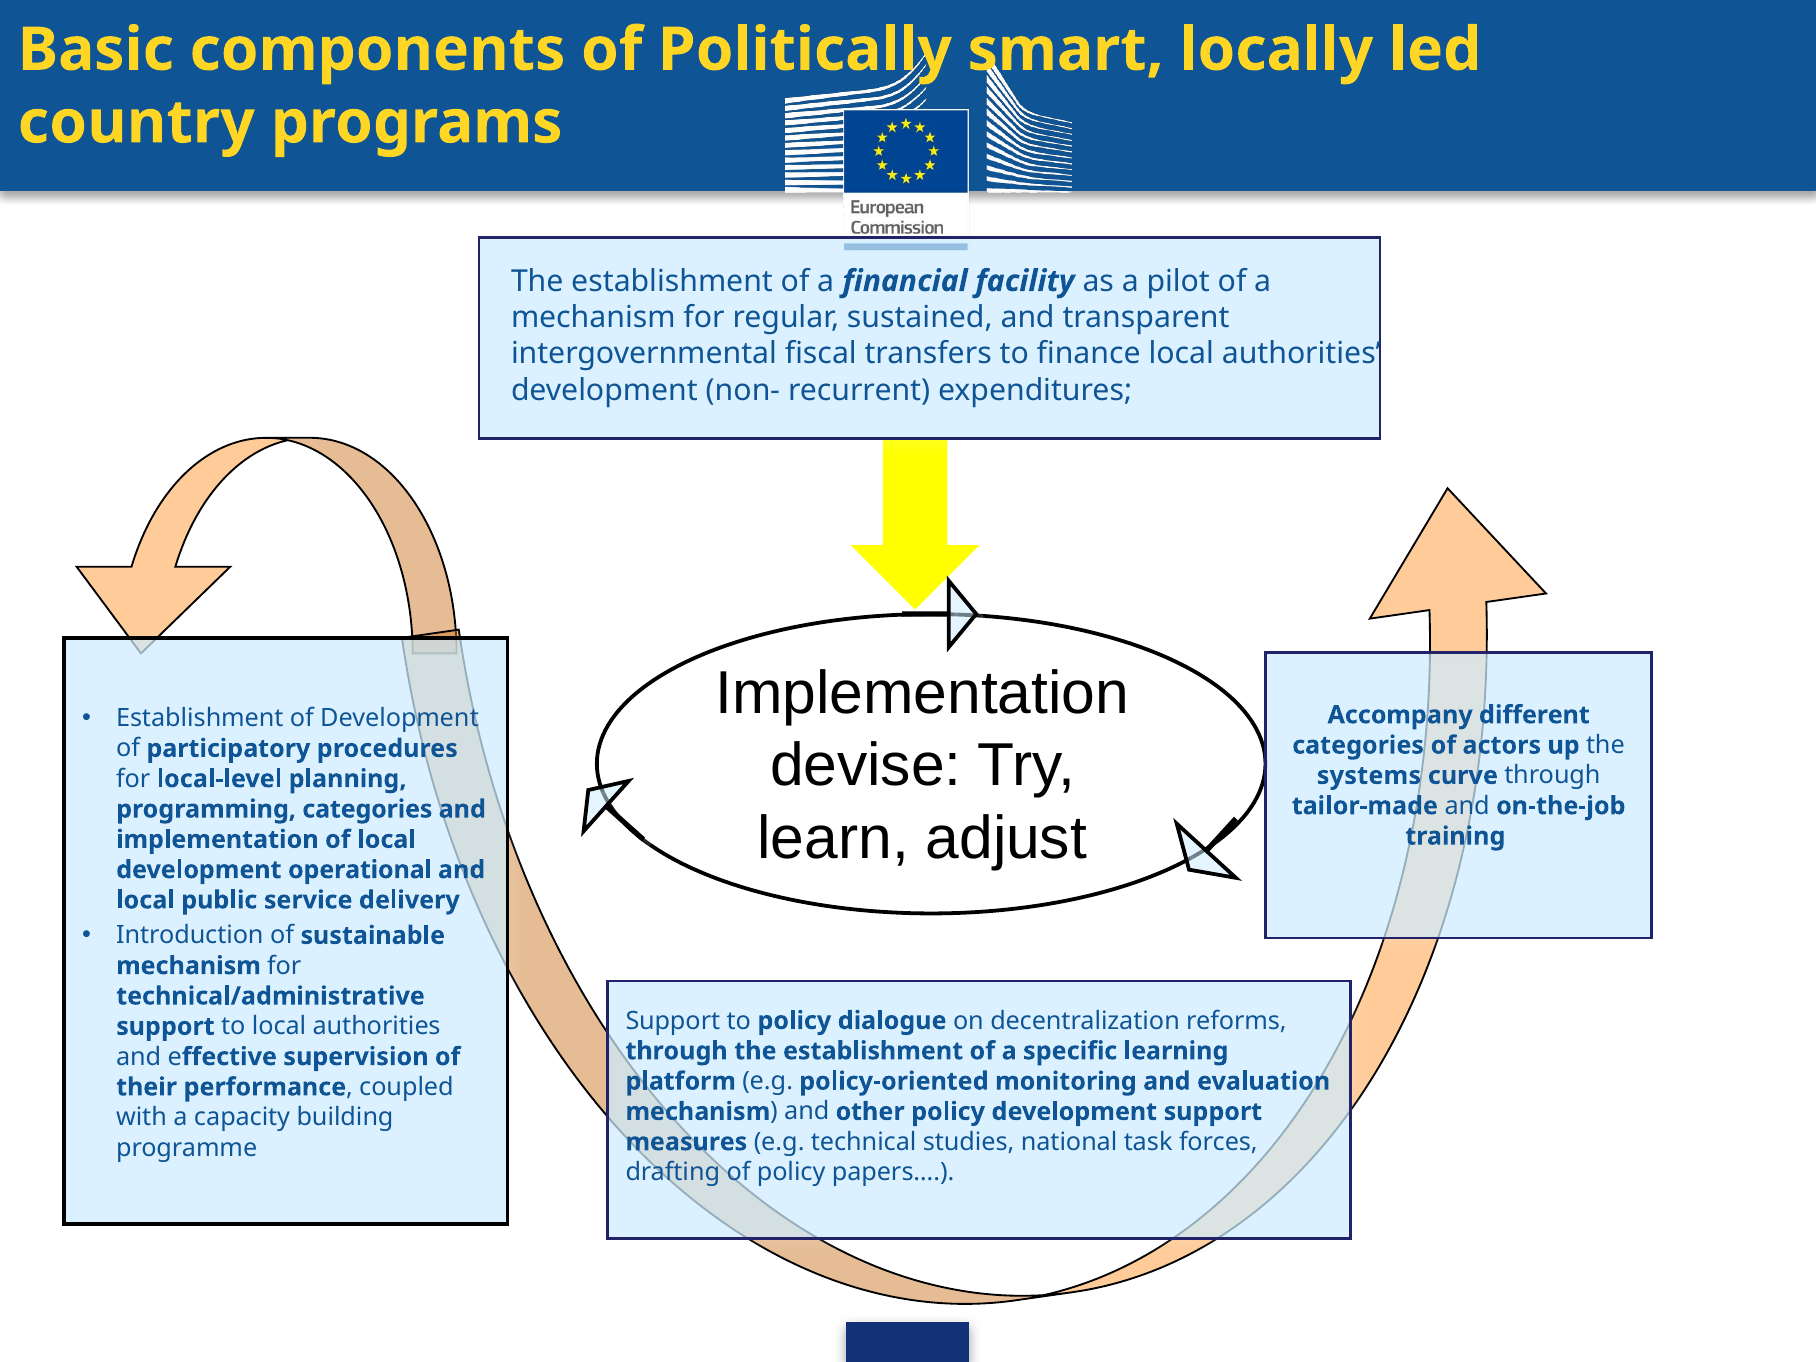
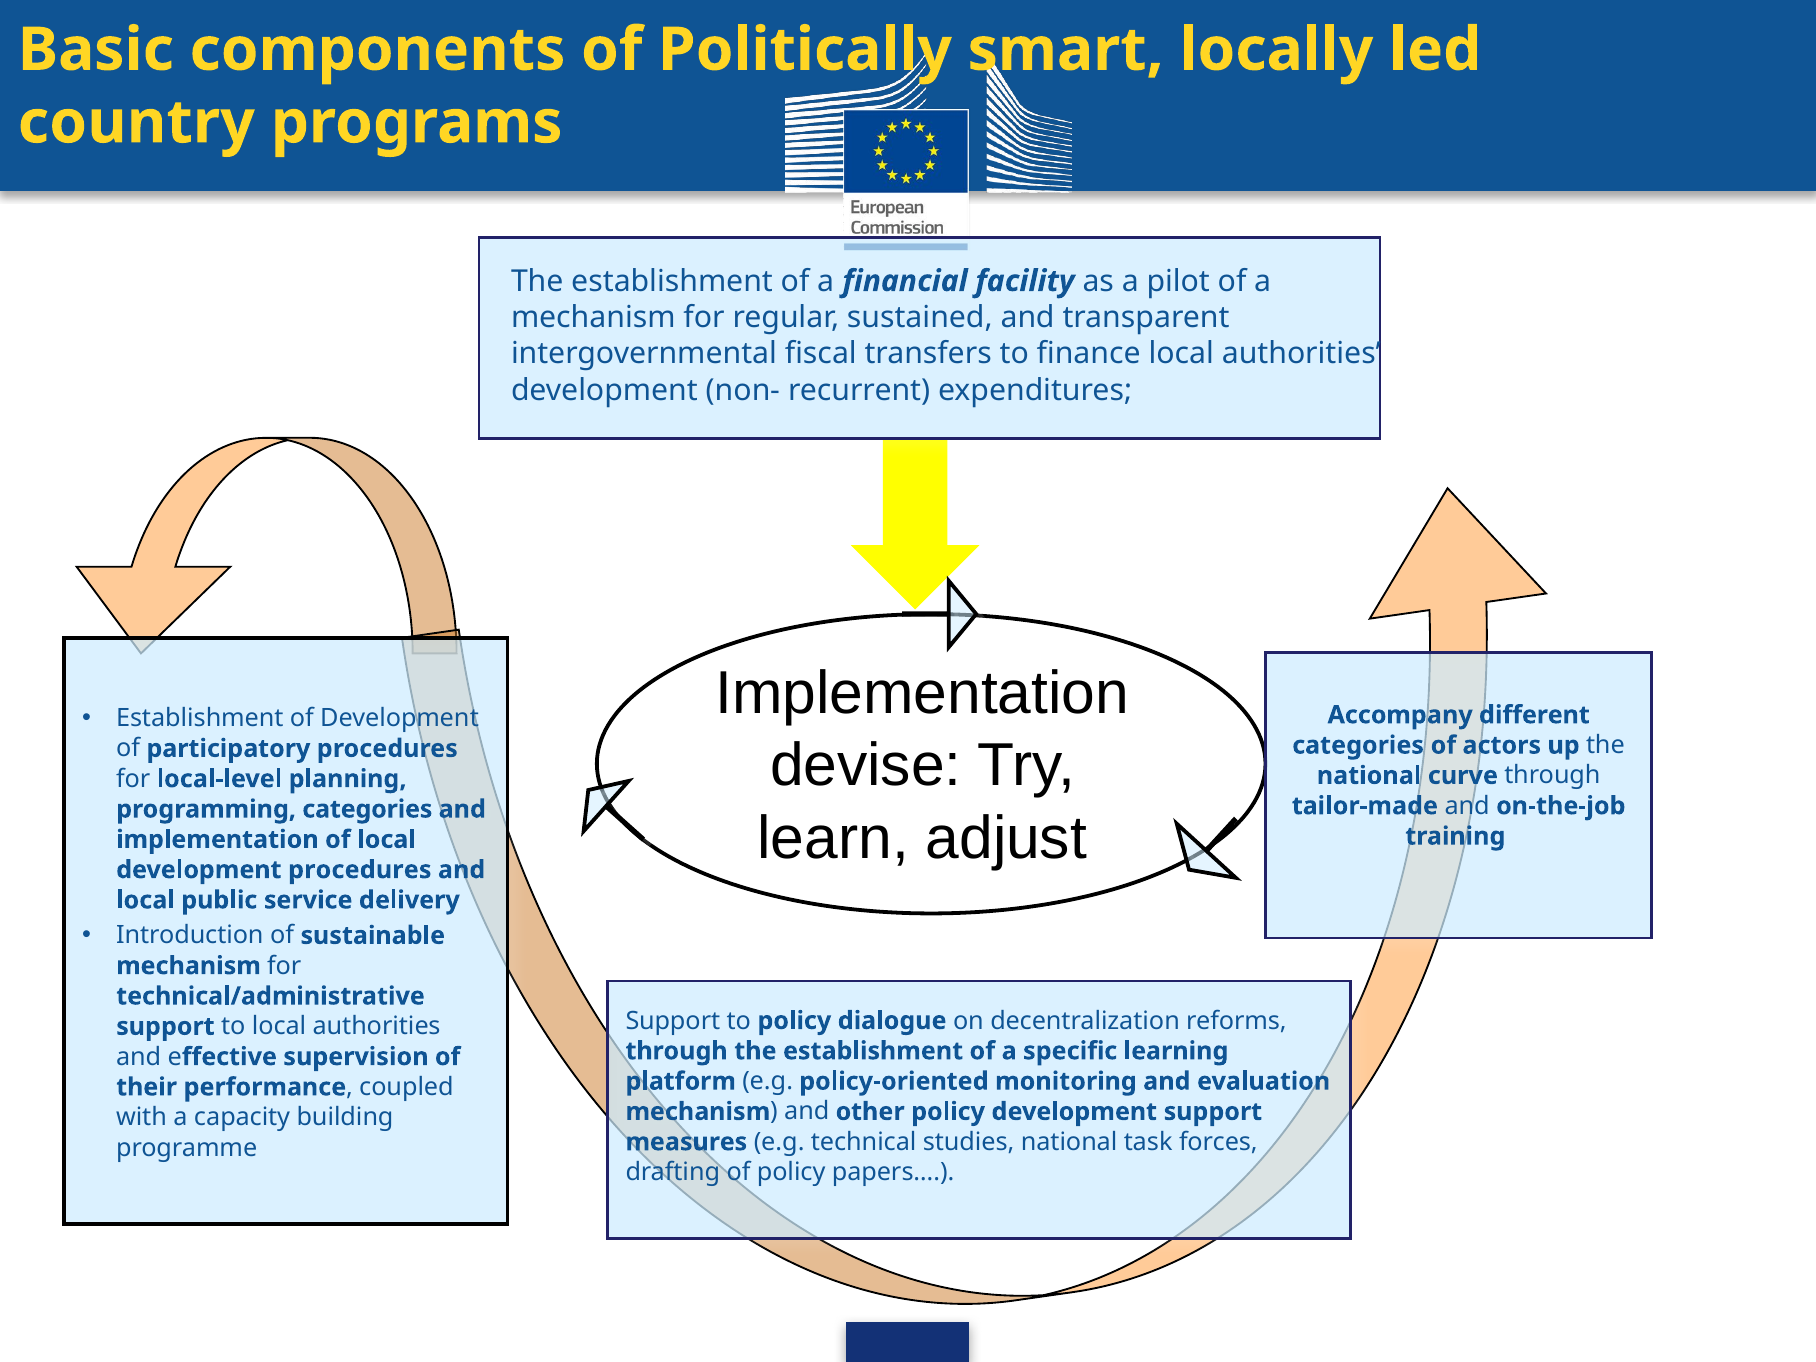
systems at (1369, 776): systems -> national
development operational: operational -> procedures
